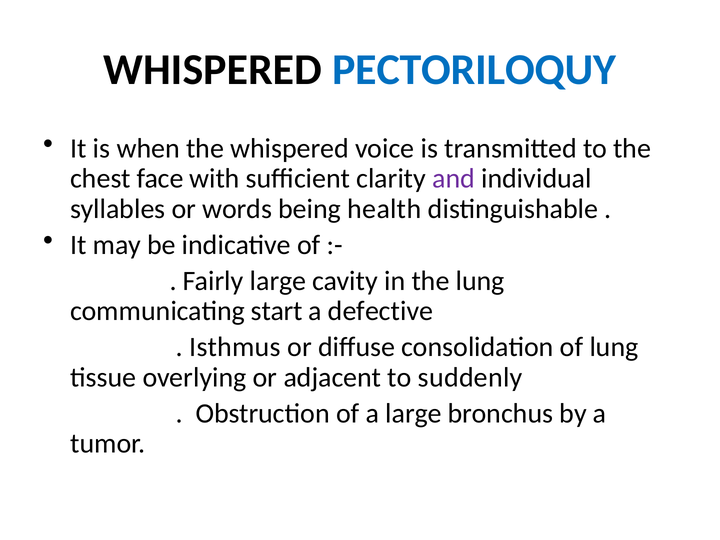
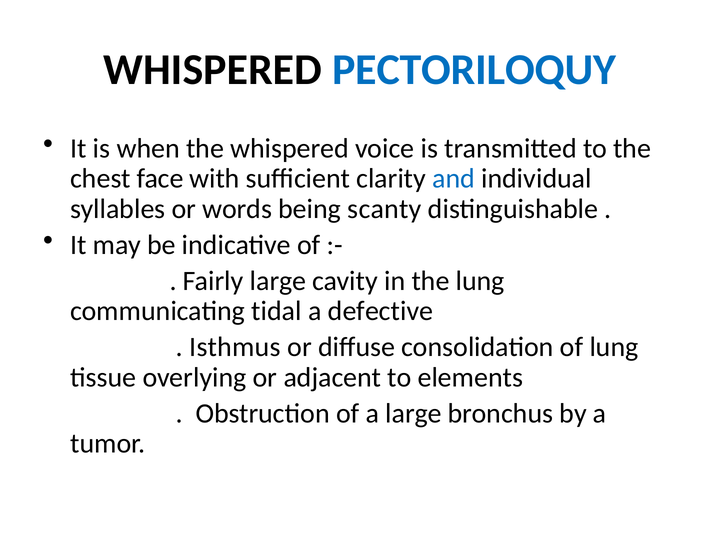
and colour: purple -> blue
health: health -> scanty
start: start -> tidal
suddenly: suddenly -> elements
